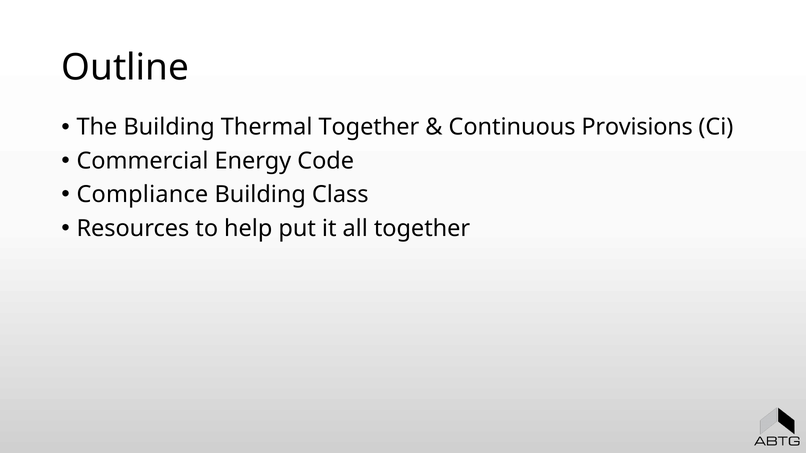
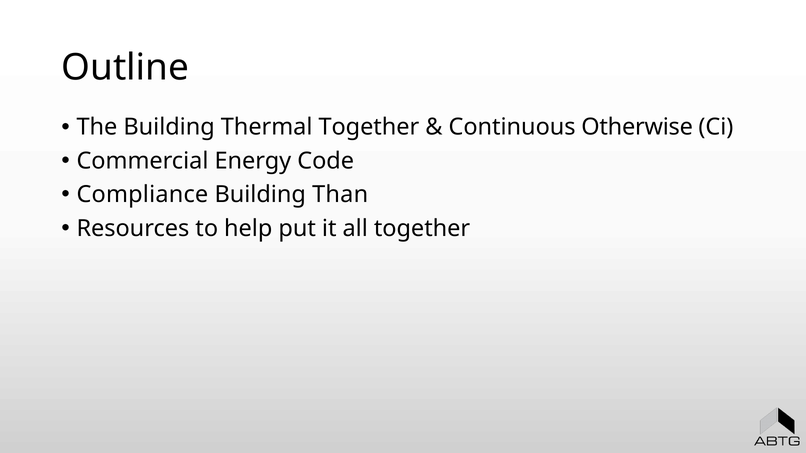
Provisions: Provisions -> Otherwise
Class: Class -> Than
